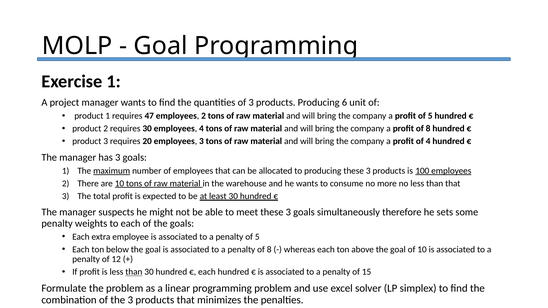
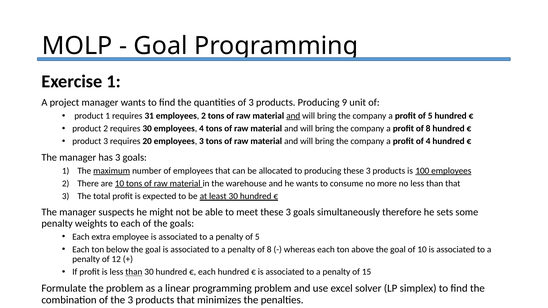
6: 6 -> 9
47: 47 -> 31
and at (293, 116) underline: none -> present
